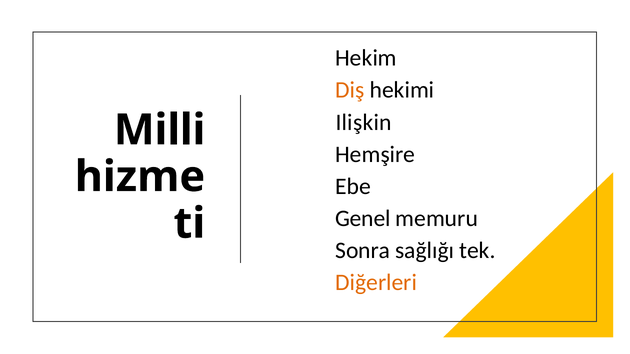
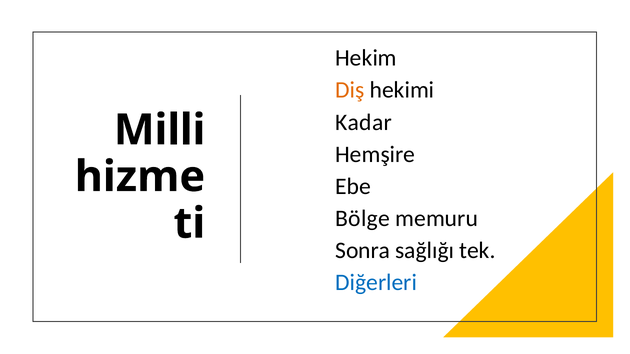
Ilişkin: Ilişkin -> Kadar
Genel: Genel -> Bölge
Diğerleri colour: orange -> blue
